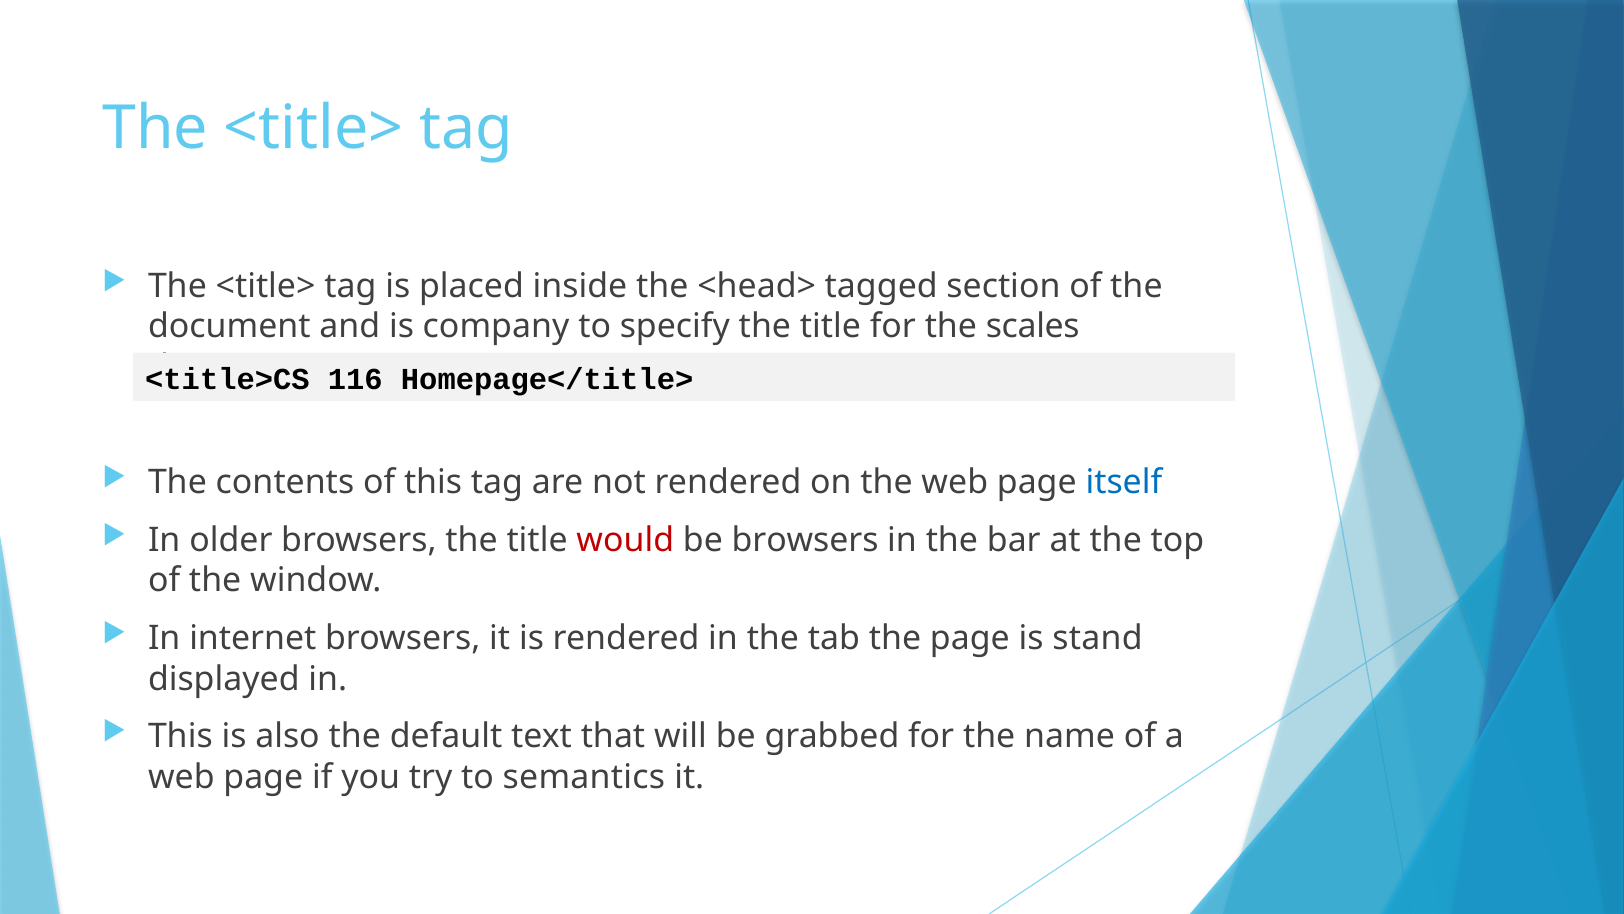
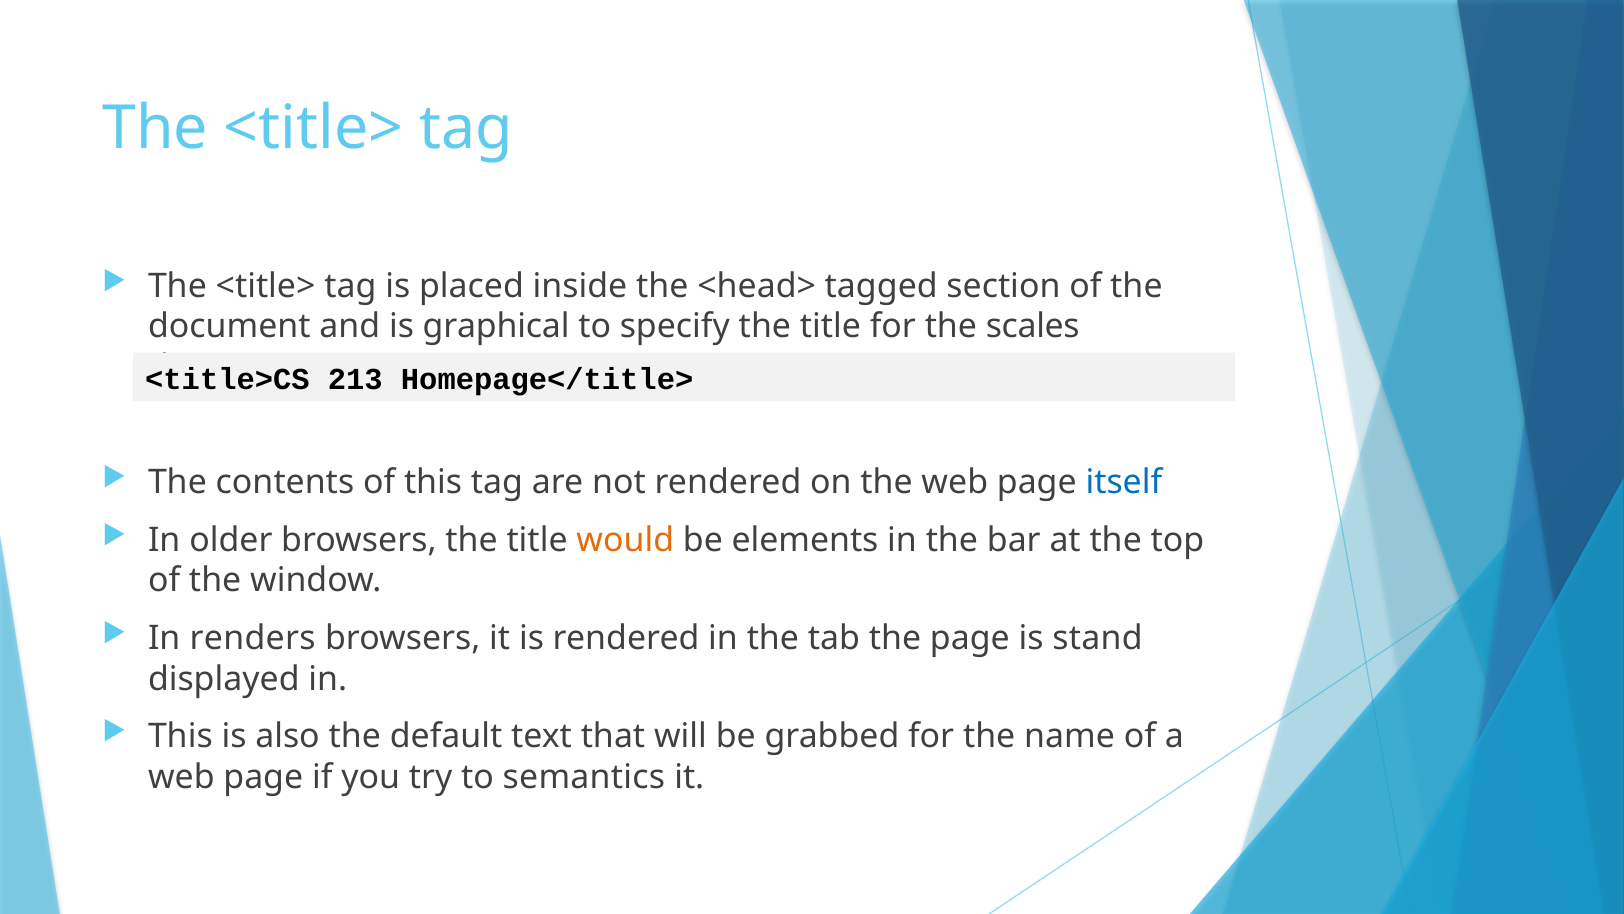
company: company -> graphical
116: 116 -> 213
would colour: red -> orange
be browsers: browsers -> elements
internet: internet -> renders
